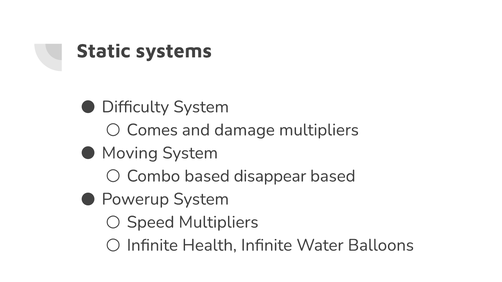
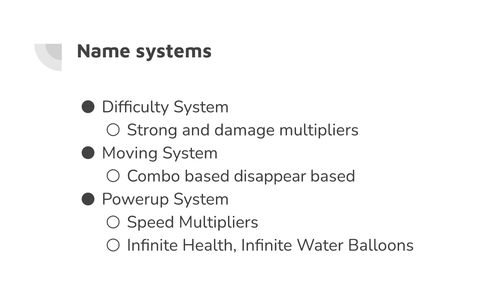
Static: Static -> Name
Comes: Comes -> Strong
